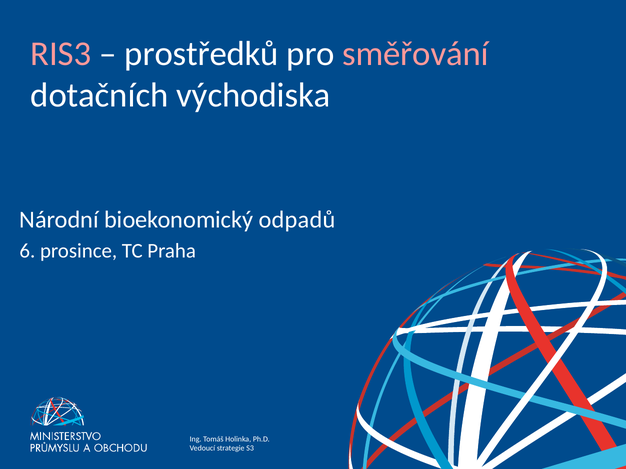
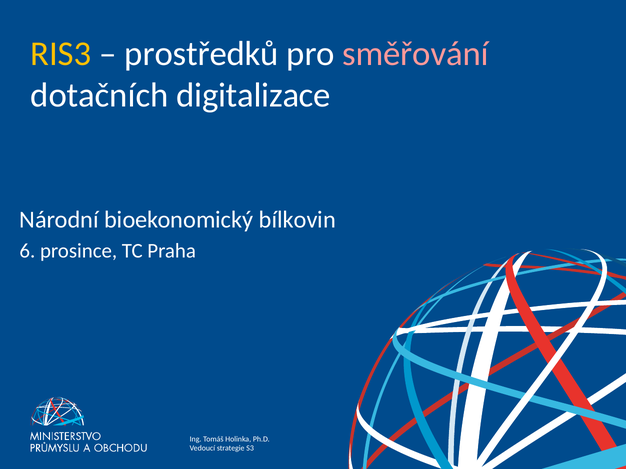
RIS3 colour: pink -> yellow
východiska: východiska -> digitalizace
odpadů: odpadů -> bílkovin
